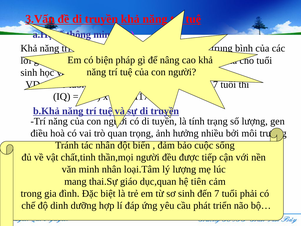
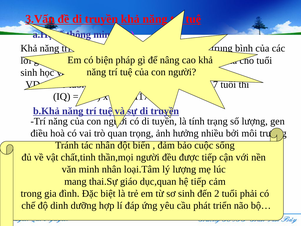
hệ tiên: tiên -> tiếp
đến 7: 7 -> 2
